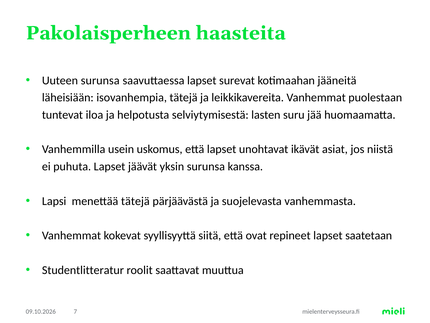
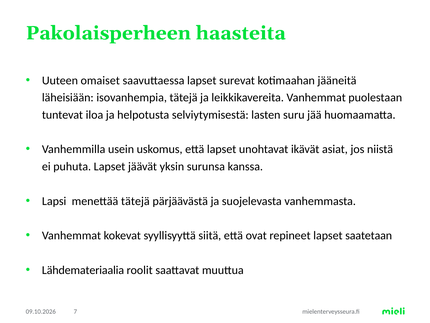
Uuteen surunsa: surunsa -> omaiset
Studentlitteratur: Studentlitteratur -> Lähdemateriaalia
